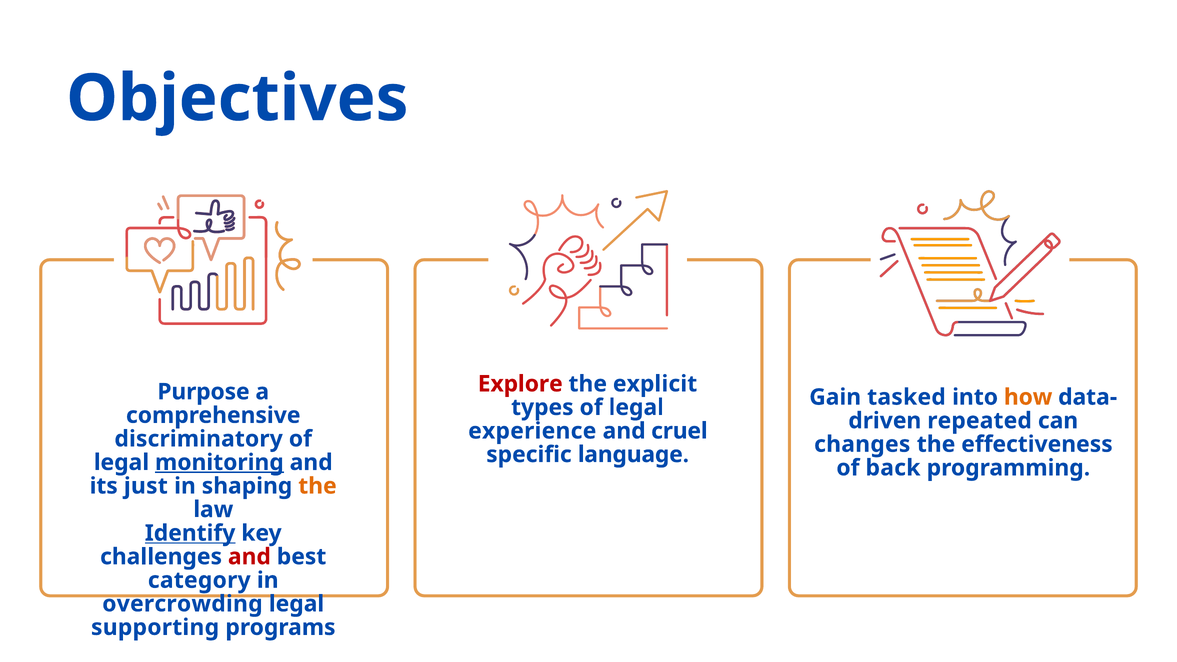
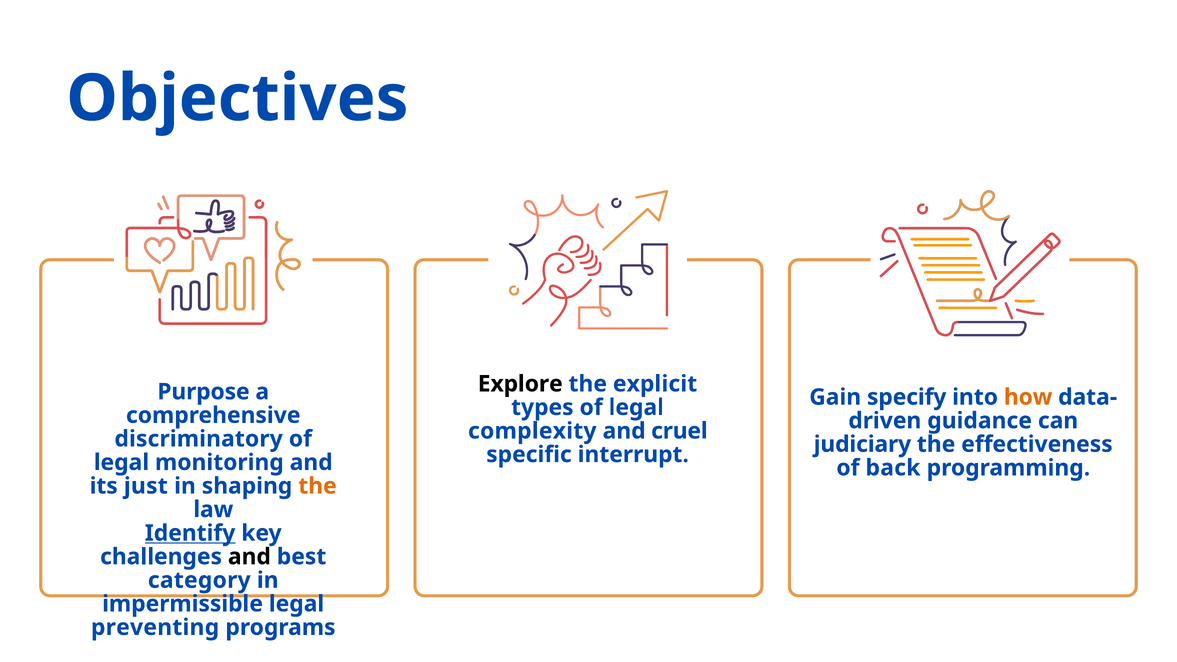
Explore colour: red -> black
tasked: tasked -> specify
repeated: repeated -> guidance
experience: experience -> complexity
changes: changes -> judiciary
language: language -> interrupt
monitoring underline: present -> none
and at (249, 557) colour: red -> black
overcrowding: overcrowding -> impermissible
supporting: supporting -> preventing
